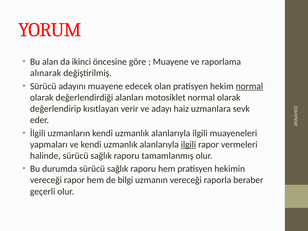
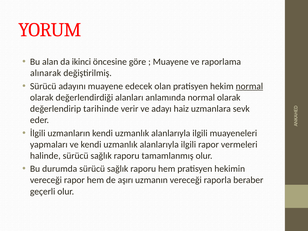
motosiklet: motosiklet -> anlamında
kısıtlayan: kısıtlayan -> tarihinde
ilgili at (188, 144) underline: present -> none
bilgi: bilgi -> aşırı
